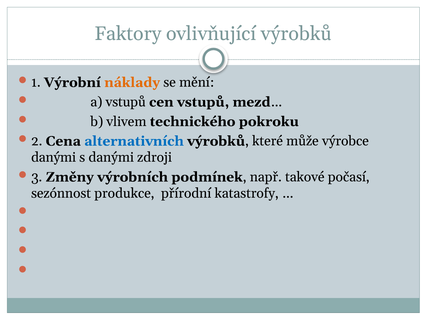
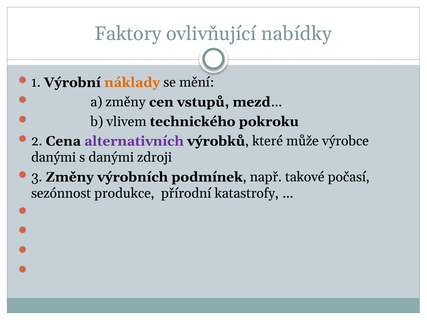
ovlivňující výrobků: výrobků -> nabídky
a vstupů: vstupů -> změny
alternativních colour: blue -> purple
